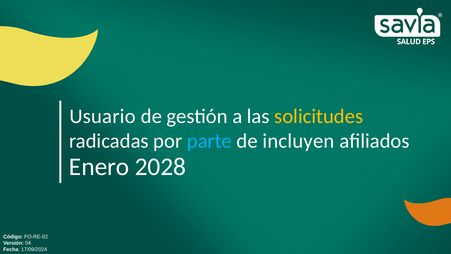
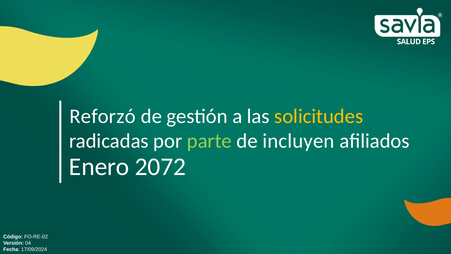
Usuario: Usuario -> Reforzó
parte colour: light blue -> light green
2028: 2028 -> 2072
